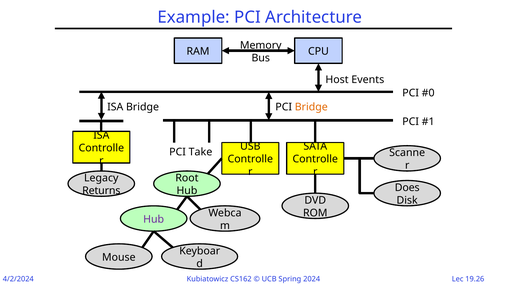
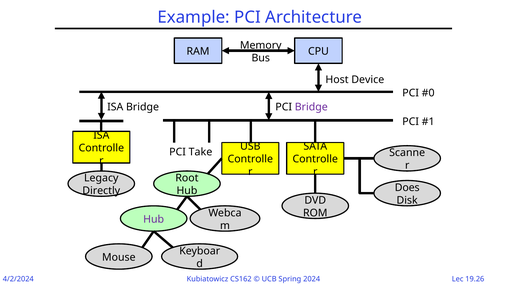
Events: Events -> Device
Bridge at (311, 107) colour: orange -> purple
Returns: Returns -> Directly
